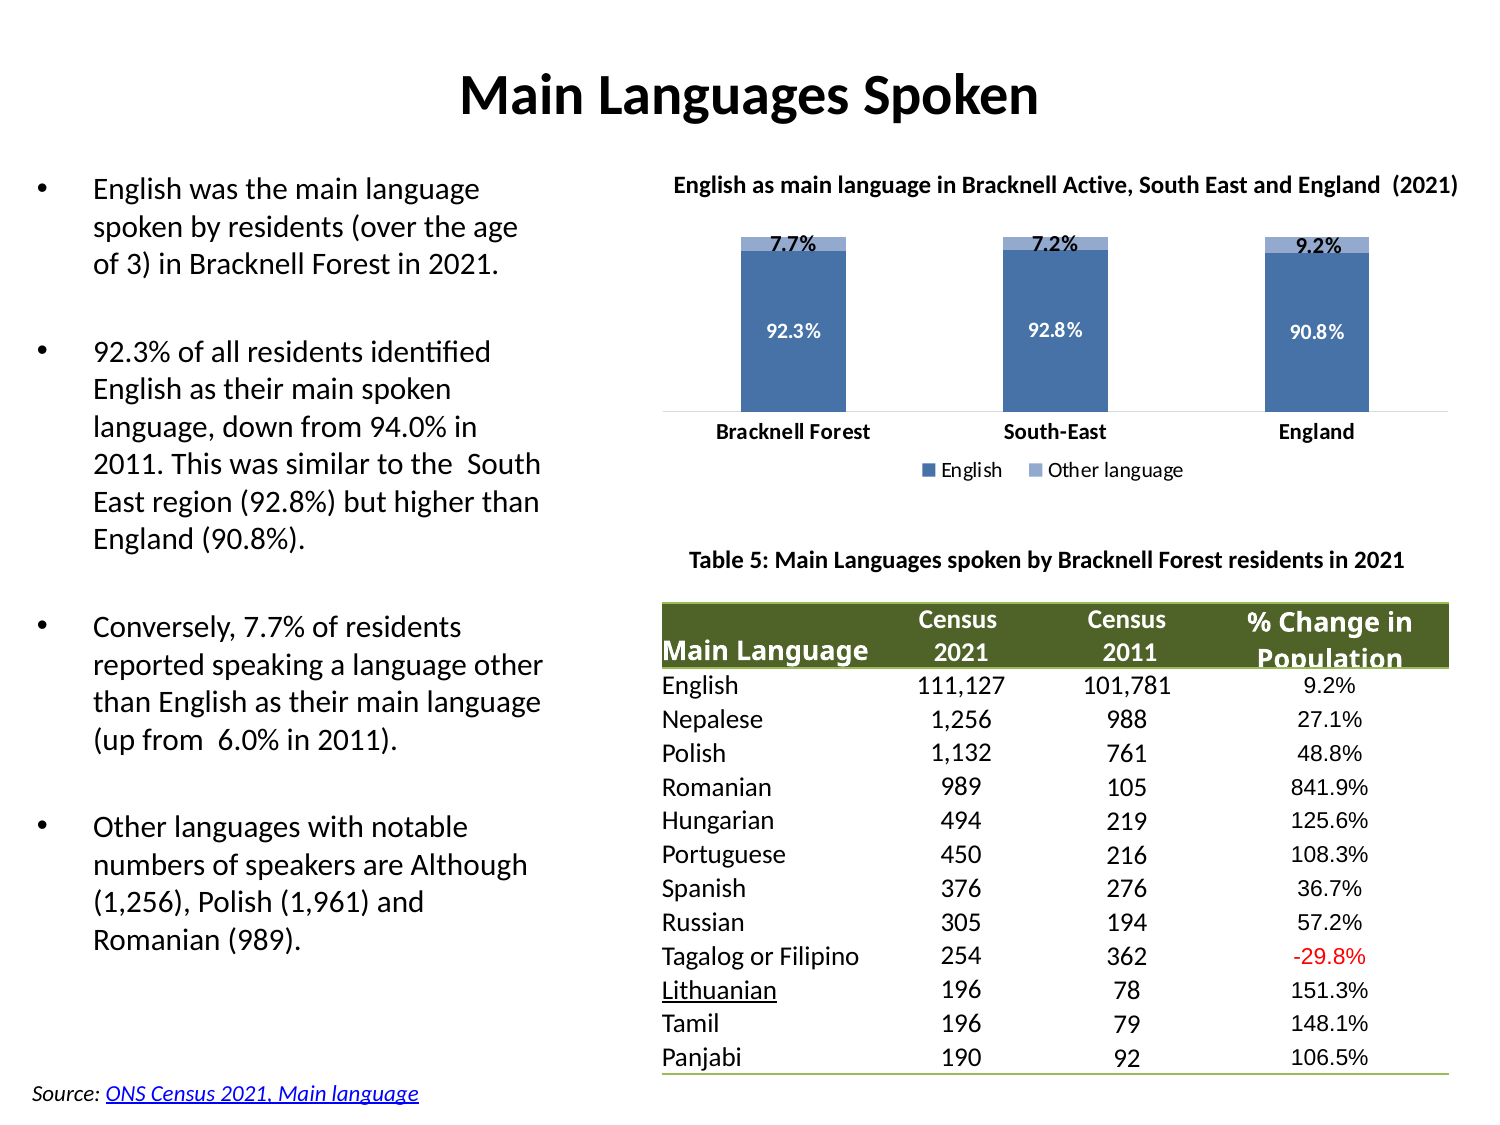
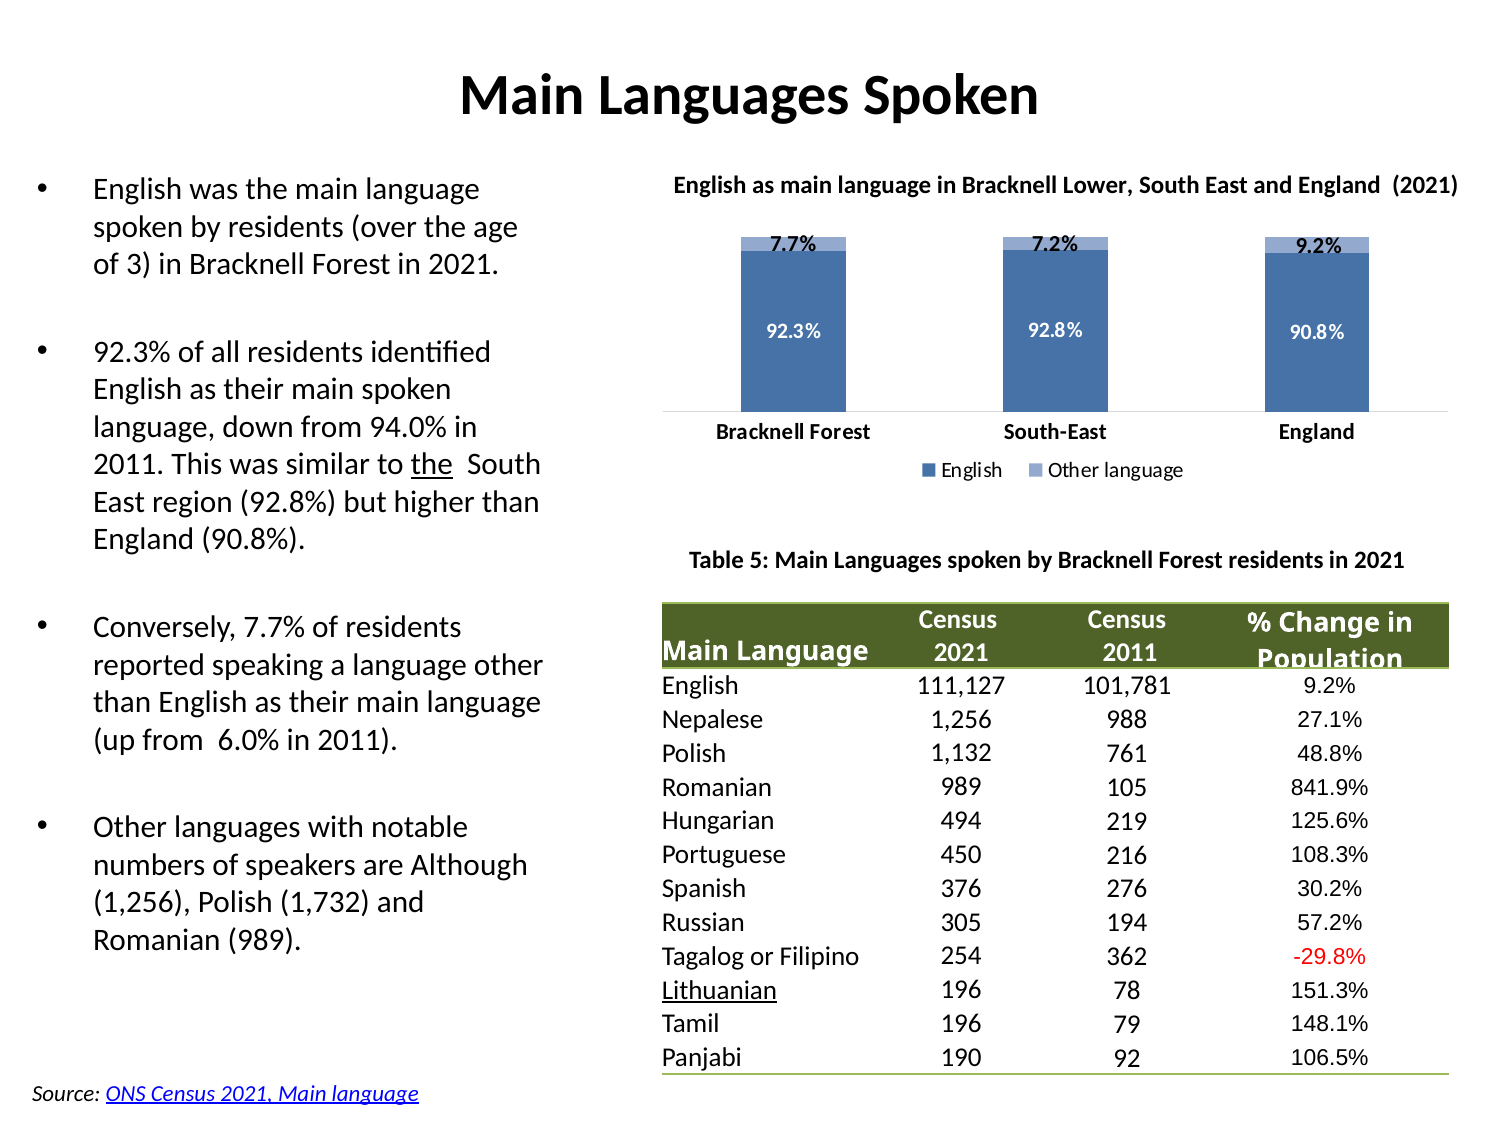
Active: Active -> Lower
the at (432, 465) underline: none -> present
36.7%: 36.7% -> 30.2%
1,961: 1,961 -> 1,732
